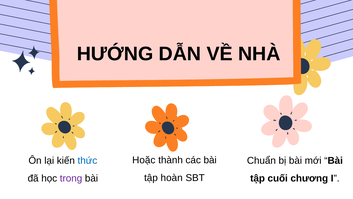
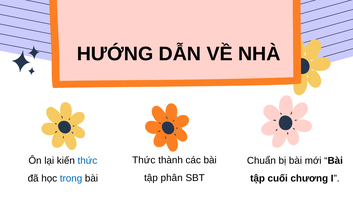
Hoặc at (144, 160): Hoặc -> Thức
hoàn: hoàn -> phân
trong colour: purple -> blue
